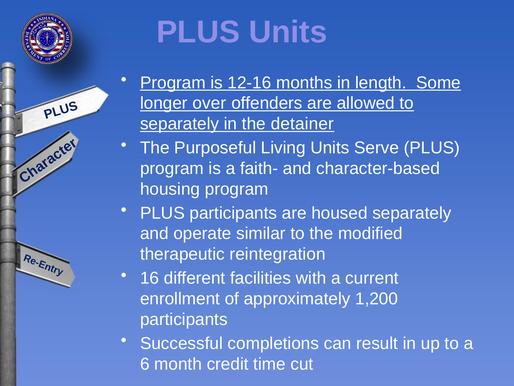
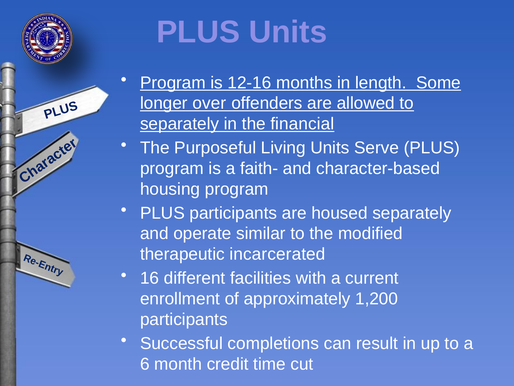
detainer: detainer -> financial
reintegration: reintegration -> incarcerated
